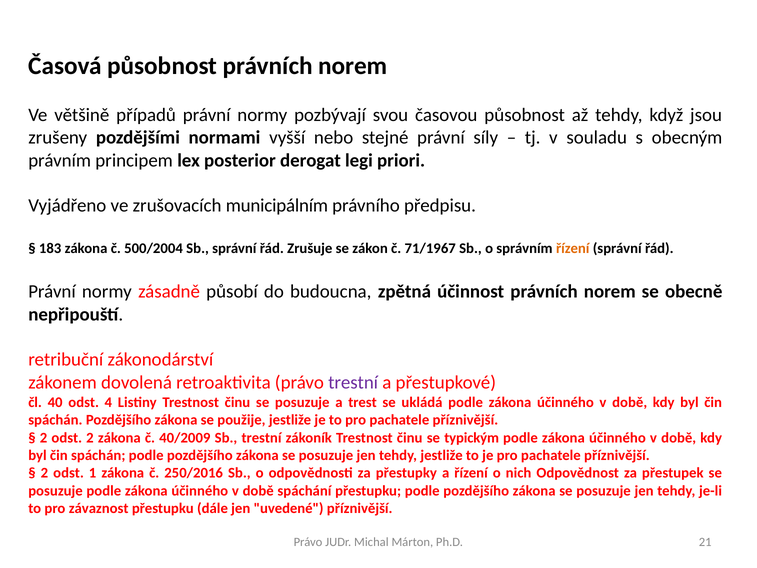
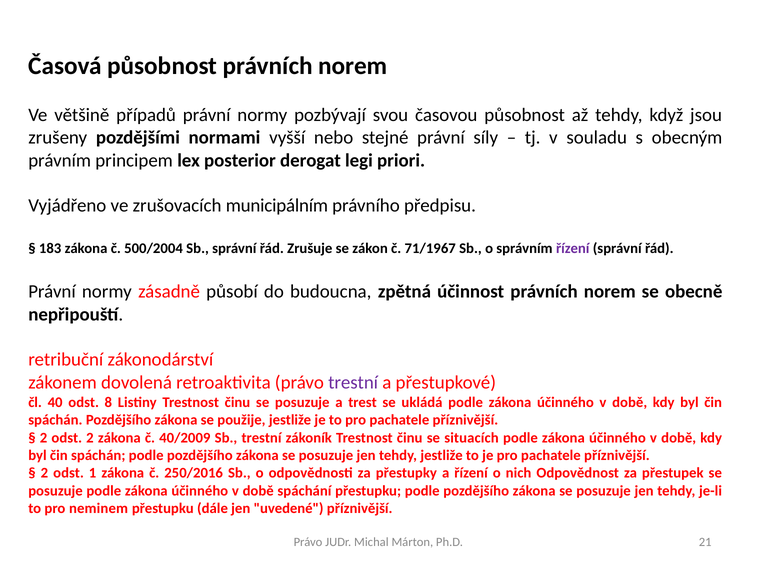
řízení at (573, 248) colour: orange -> purple
4: 4 -> 8
typickým: typickým -> situacích
závaznost: závaznost -> neminem
